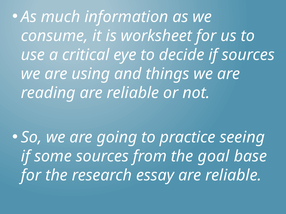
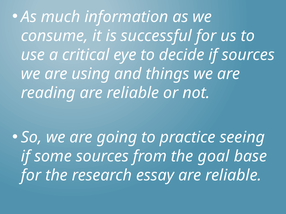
worksheet: worksheet -> successful
